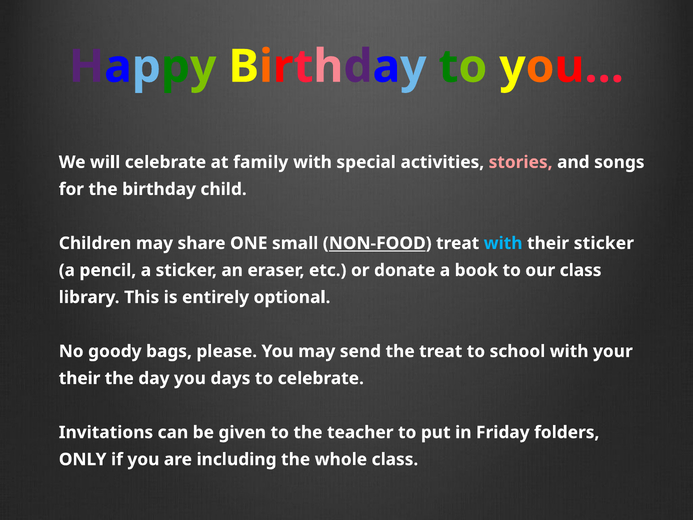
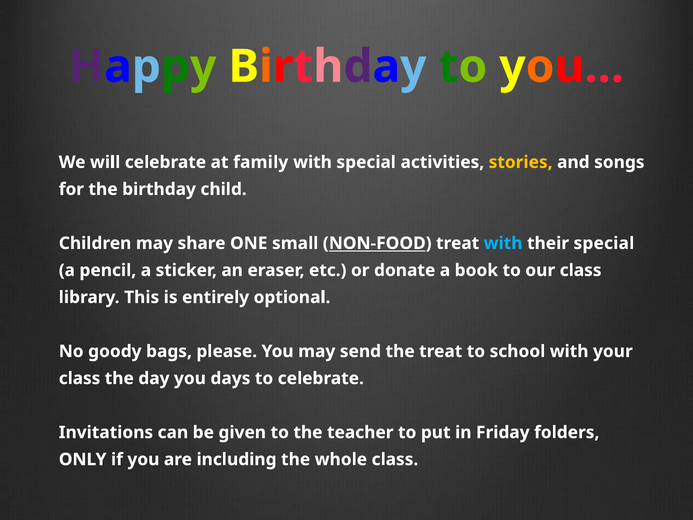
stories colour: pink -> yellow
their sticker: sticker -> special
their at (80, 378): their -> class
